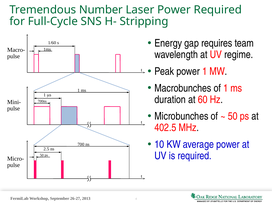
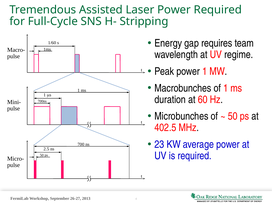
Number: Number -> Assisted
10: 10 -> 23
